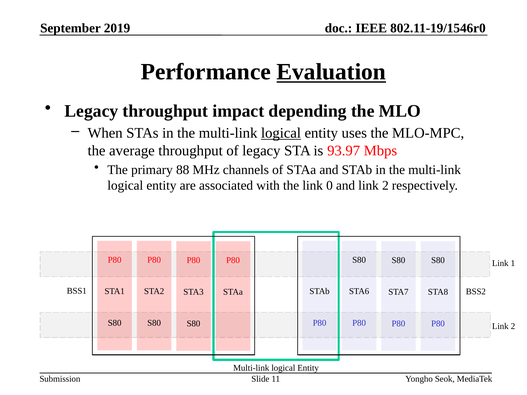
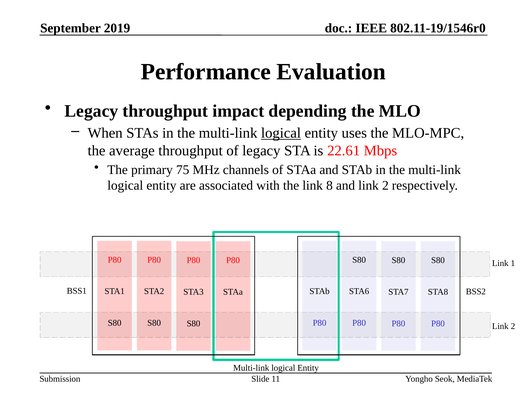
Evaluation underline: present -> none
93.97: 93.97 -> 22.61
88: 88 -> 75
0: 0 -> 8
